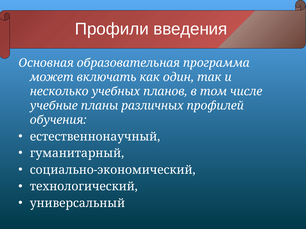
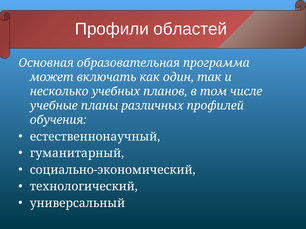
введения: введения -> областей
